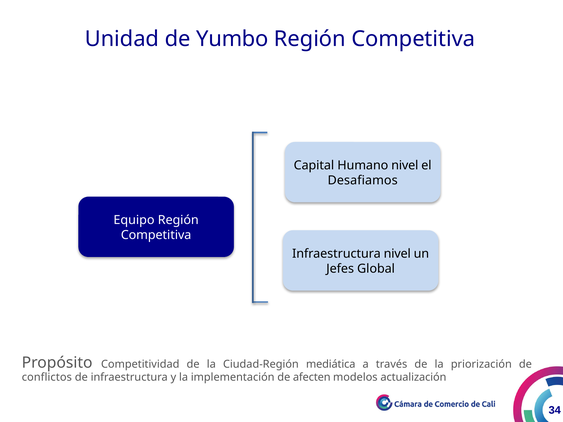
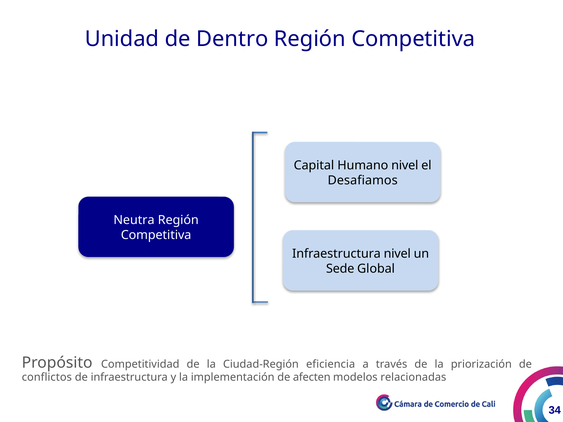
Yumbo: Yumbo -> Dentro
Equipo: Equipo -> Neutra
Jefes: Jefes -> Sede
mediática: mediática -> eficiencia
actualización: actualización -> relacionadas
